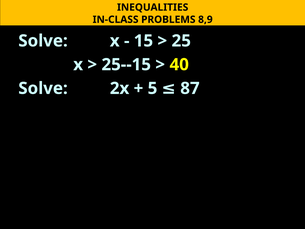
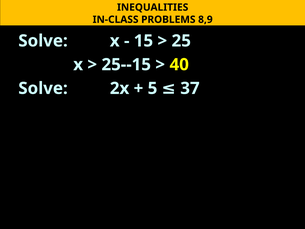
87: 87 -> 37
